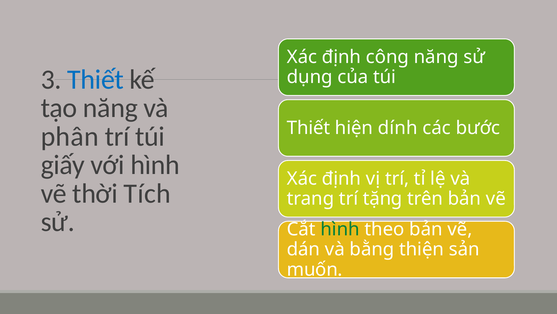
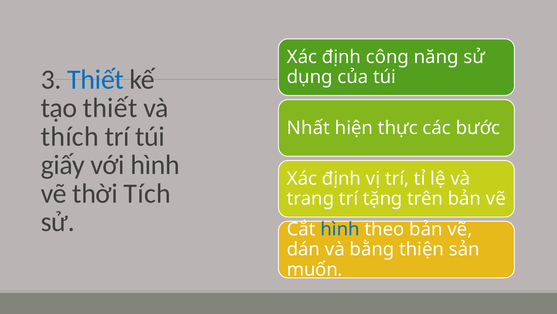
tạo năng: năng -> thiết
Thiết at (308, 128): Thiết -> Nhất
dính: dính -> thực
phân: phân -> thích
hình at (340, 229) colour: green -> blue
